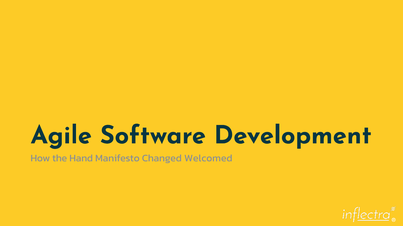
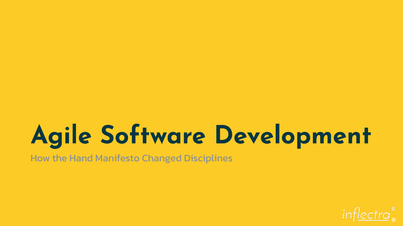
Welcomed: Welcomed -> Disciplines
